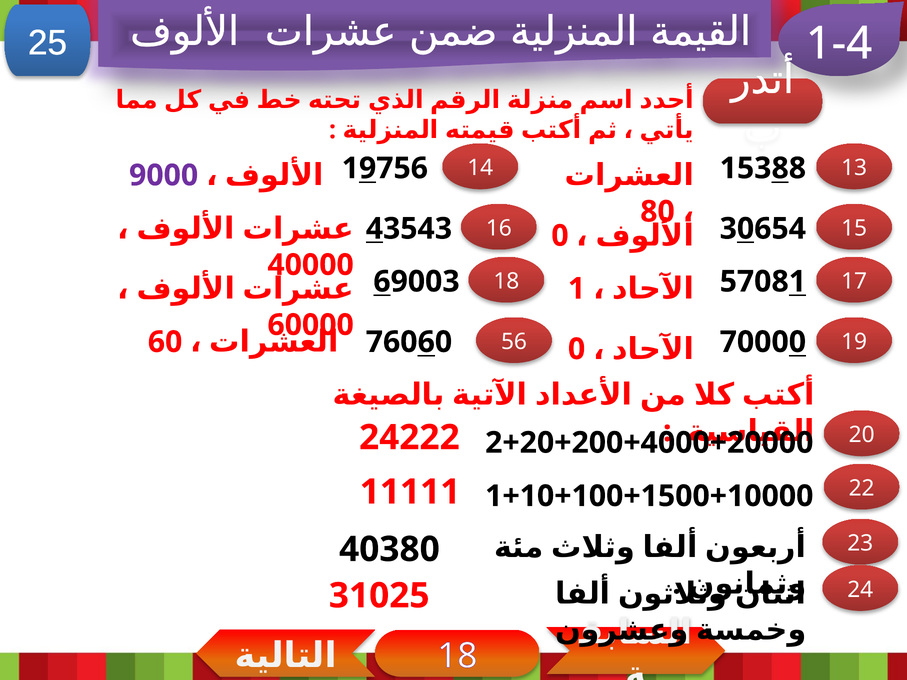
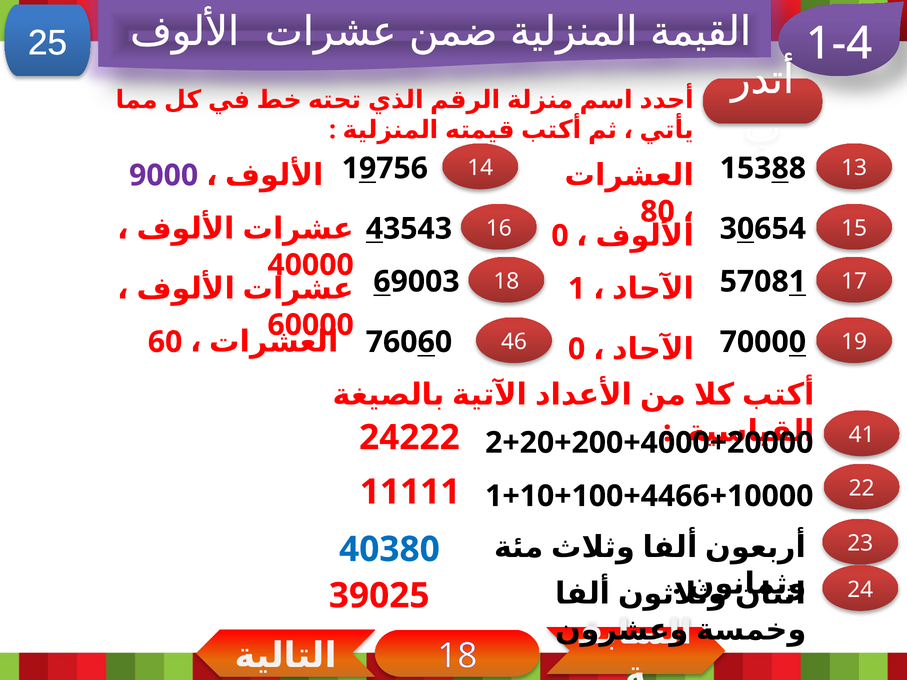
56: 56 -> 46
20: 20 -> 41
1+10+100+1500+10000: 1+10+100+1500+10000 -> 1+10+100+4466+10000
40380 colour: black -> blue
31025: 31025 -> 39025
